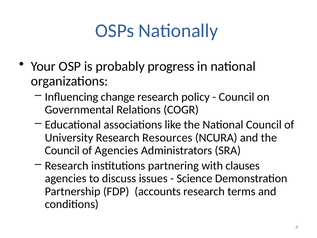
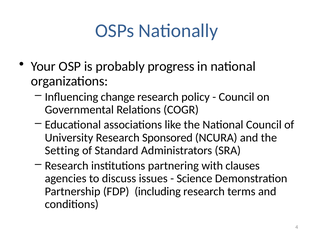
Resources: Resources -> Sponsored
Council at (62, 150): Council -> Setting
of Agencies: Agencies -> Standard
accounts: accounts -> including
